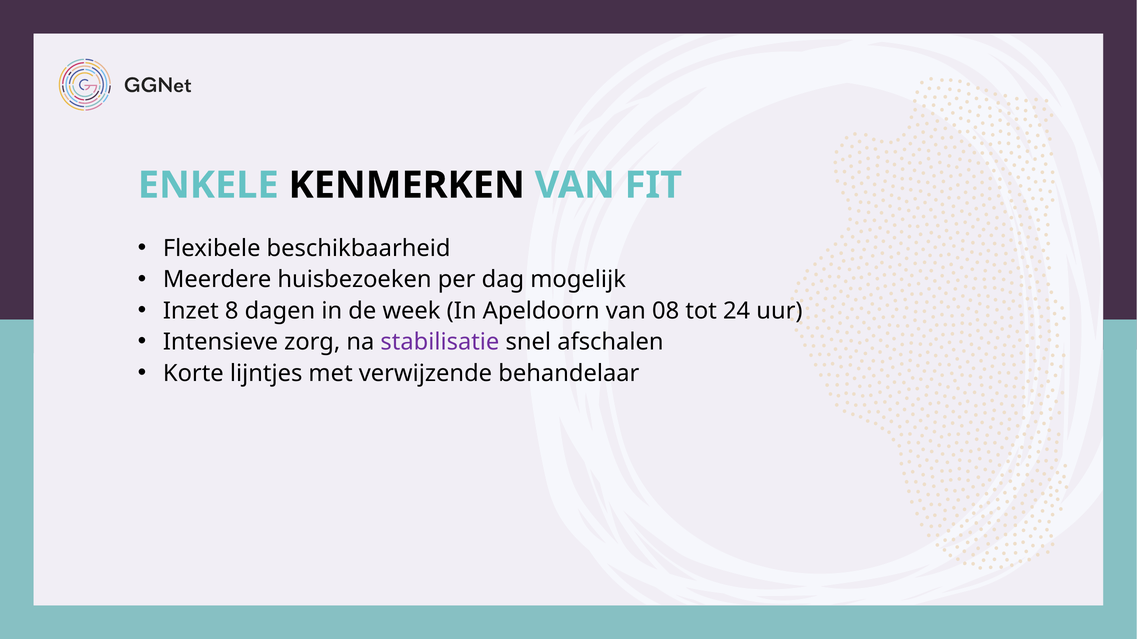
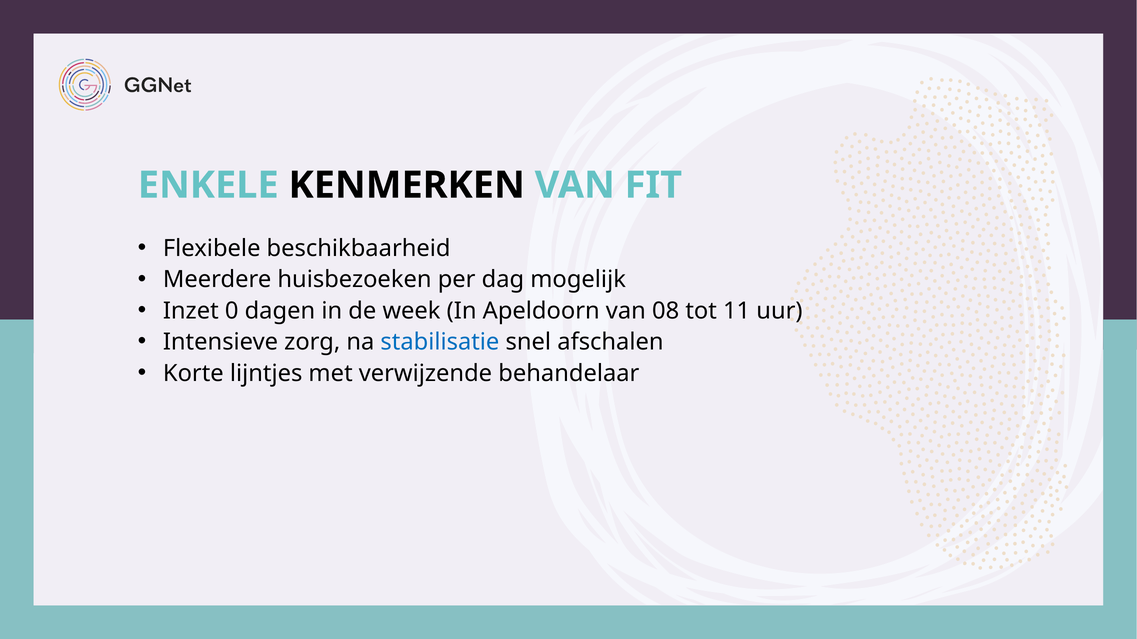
8: 8 -> 0
24: 24 -> 11
stabilisatie colour: purple -> blue
